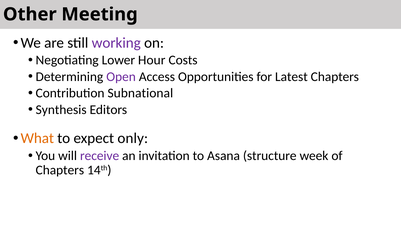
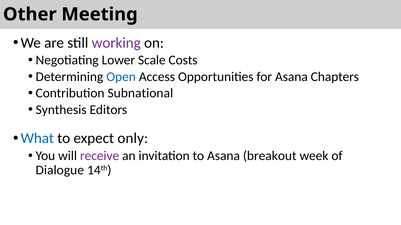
Hour: Hour -> Scale
Open colour: purple -> blue
for Latest: Latest -> Asana
What colour: orange -> blue
structure: structure -> breakout
Chapters at (60, 171): Chapters -> Dialogue
